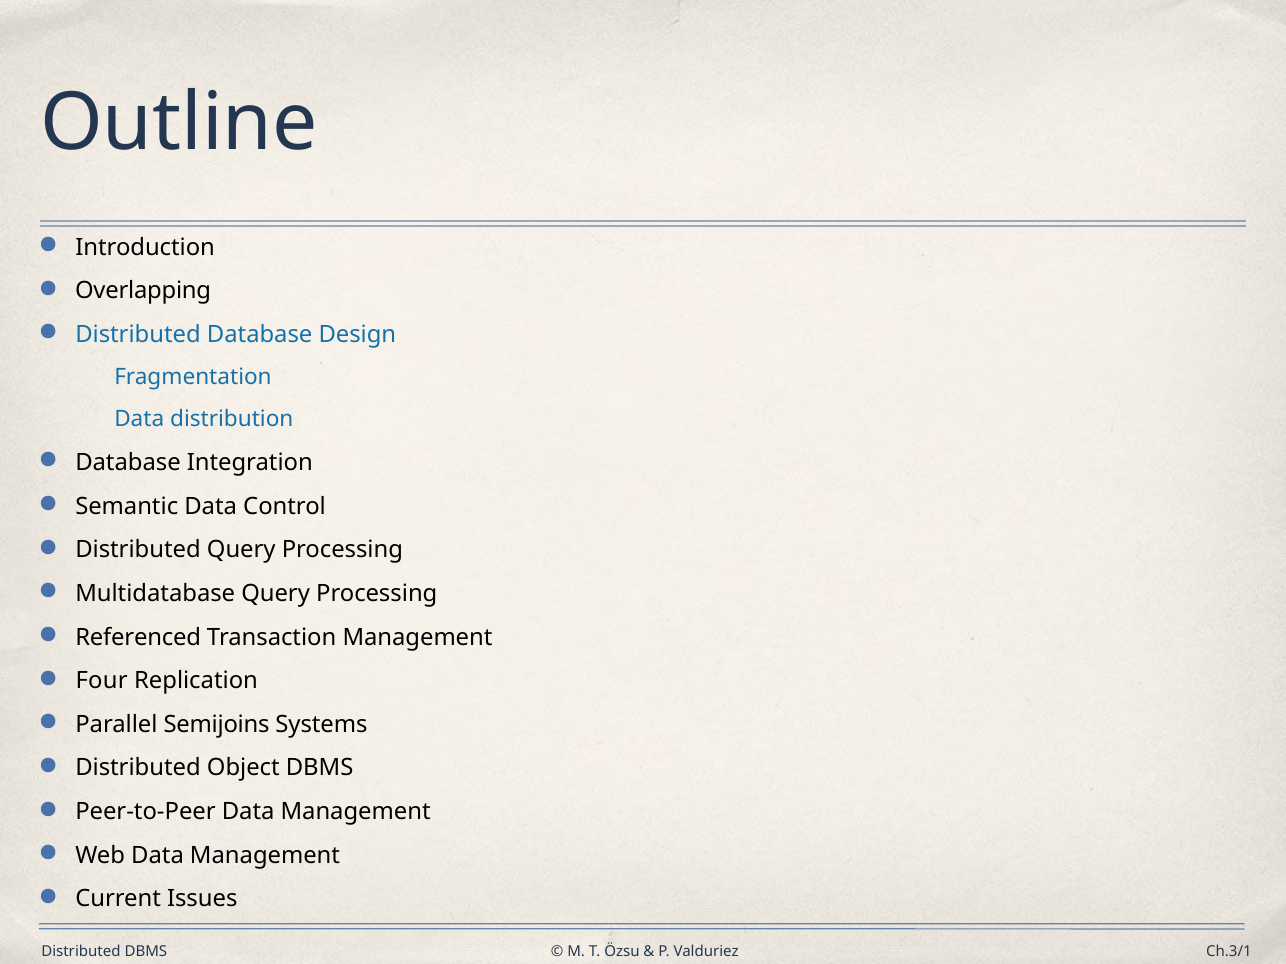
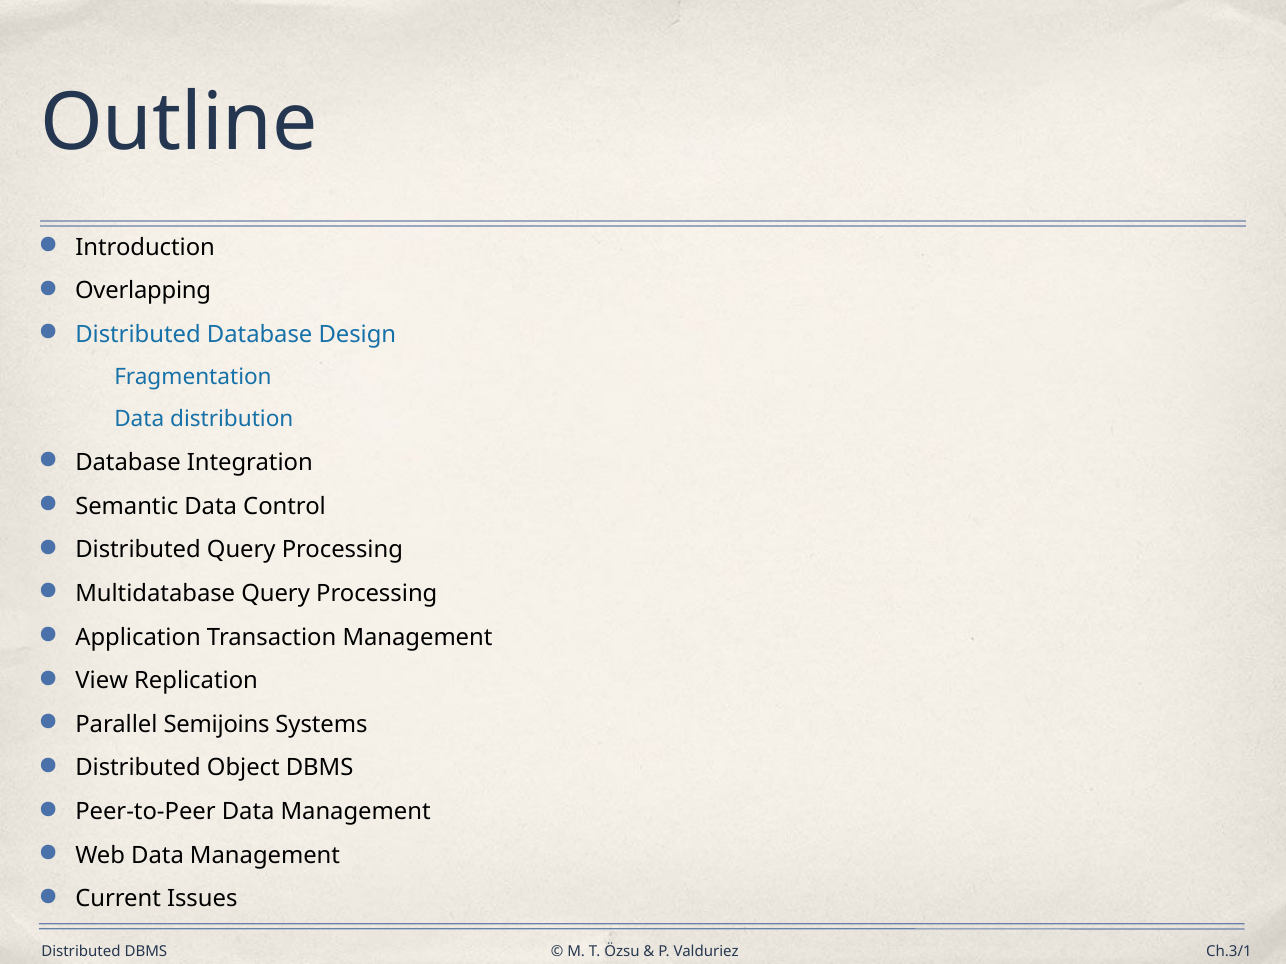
Referenced: Referenced -> Application
Four: Four -> View
